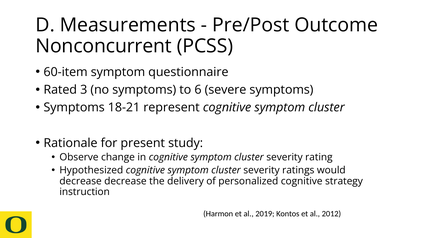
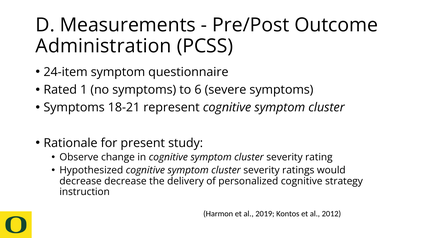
Nonconcurrent: Nonconcurrent -> Administration
60-item: 60-item -> 24-item
3: 3 -> 1
